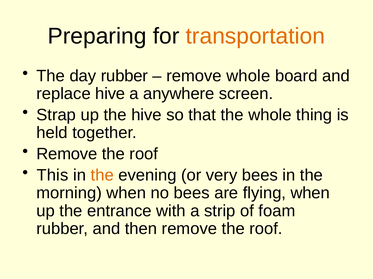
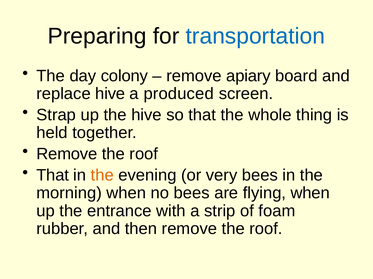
transportation colour: orange -> blue
day rubber: rubber -> colony
remove whole: whole -> apiary
anywhere: anywhere -> produced
This at (52, 176): This -> That
